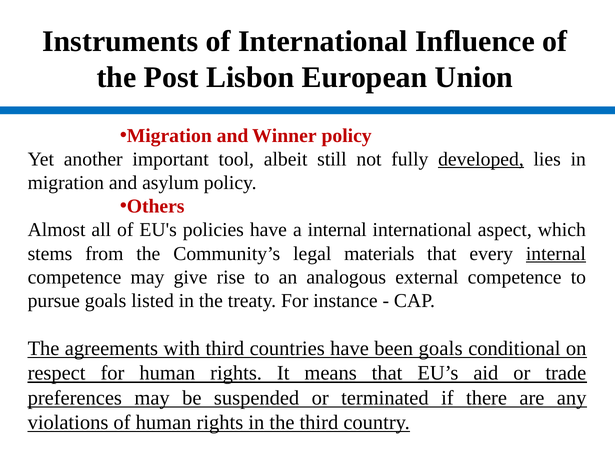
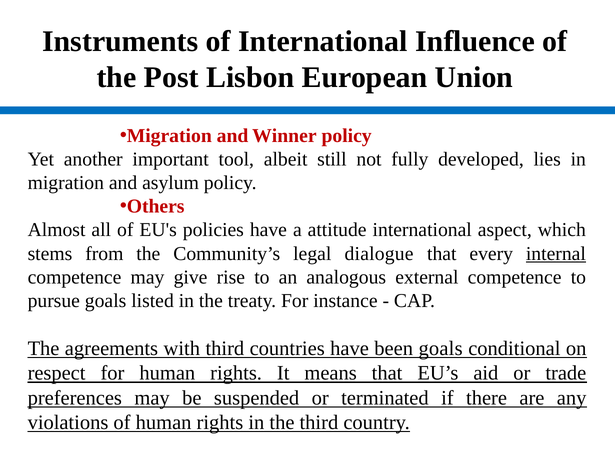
developed underline: present -> none
a internal: internal -> attitude
materials: materials -> dialogue
